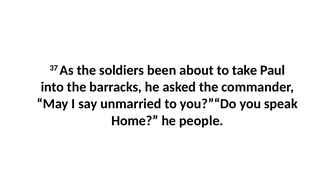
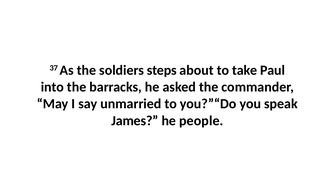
been: been -> steps
Home: Home -> James
